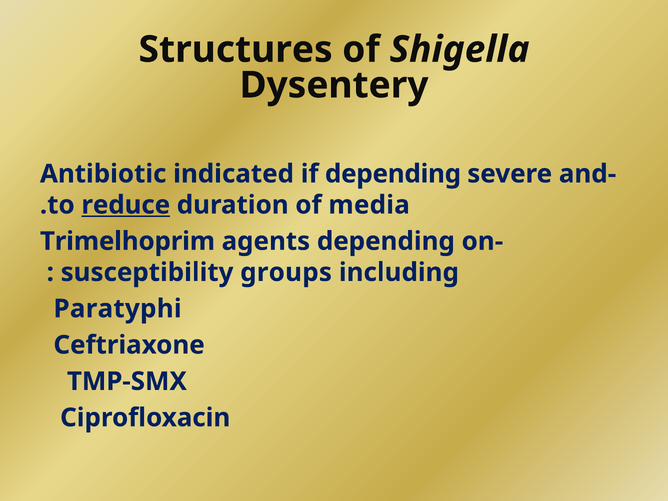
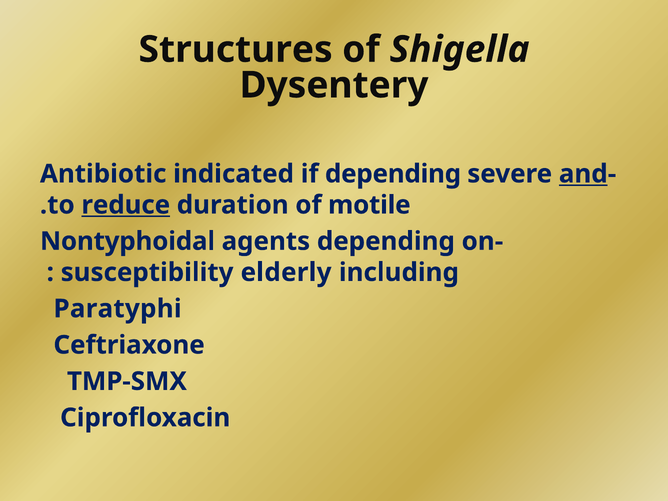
and underline: none -> present
media: media -> motile
Trimelhoprim: Trimelhoprim -> Nontyphoidal
groups: groups -> elderly
